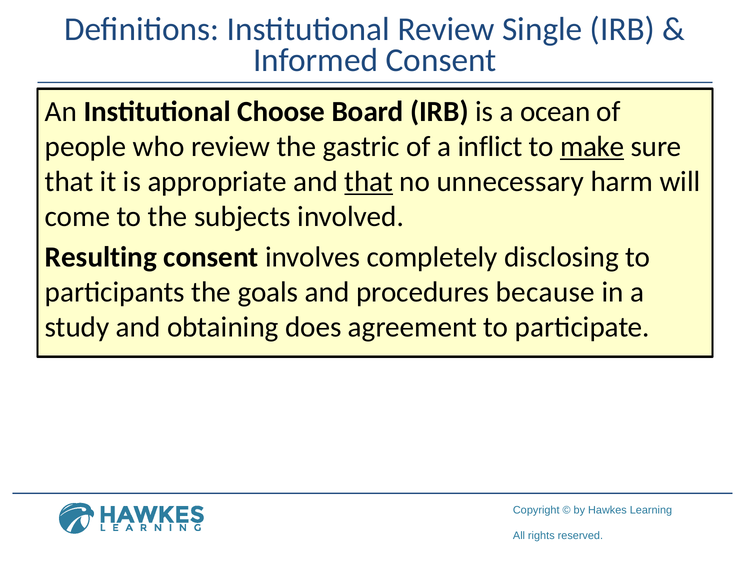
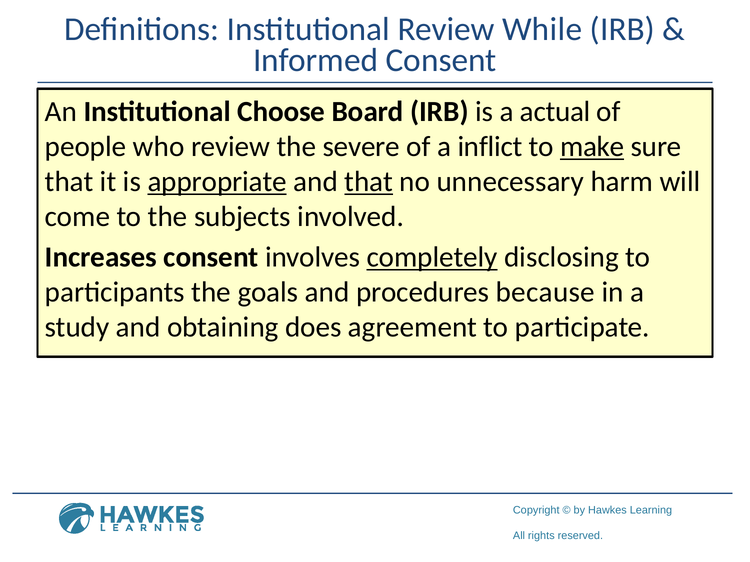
Single: Single -> While
ocean: ocean -> actual
gastric: gastric -> severe
appropriate underline: none -> present
Resulting: Resulting -> Increases
completely underline: none -> present
